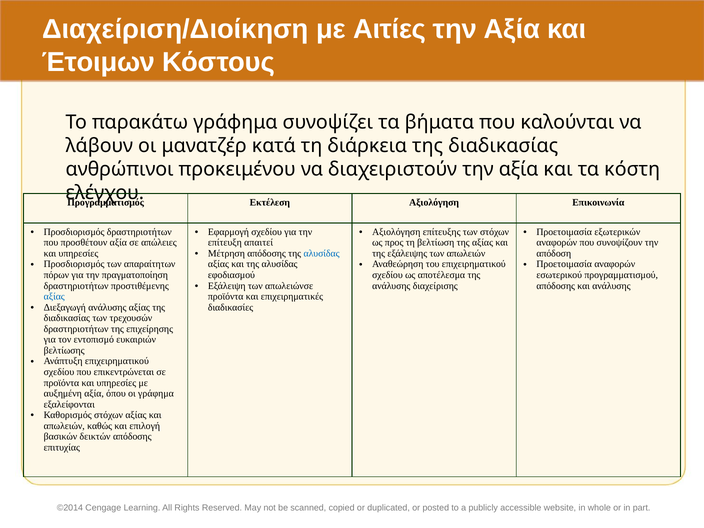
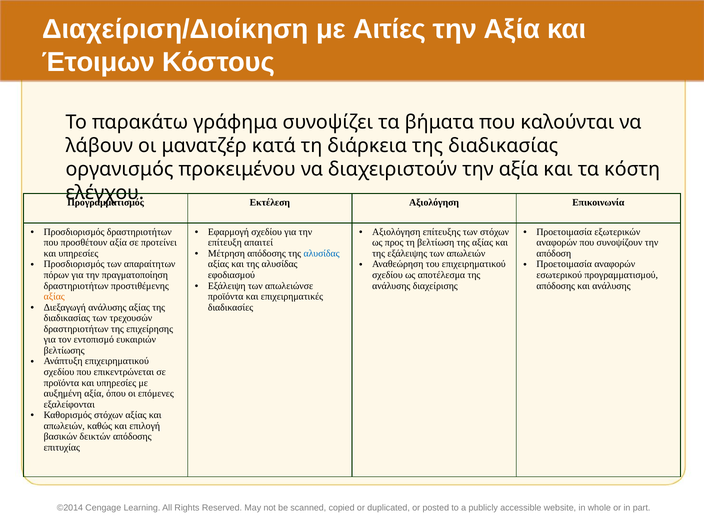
ανθρώπινοι: ανθρώπινοι -> οργανισμός
απώλειες: απώλειες -> προτείνει
αξίας at (54, 297) colour: blue -> orange
οι γράφημα: γράφημα -> επόμενες
